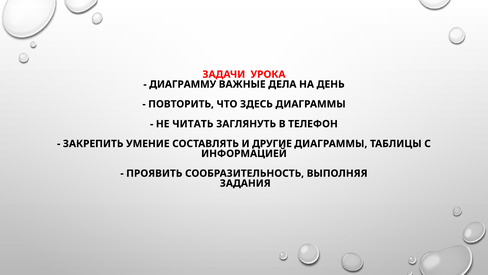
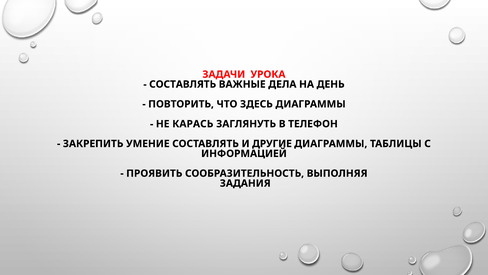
ДИАГРАММУ at (183, 84): ДИАГРАММУ -> СОСТАВЛЯТЬ
ЧИТАТЬ: ЧИТАТЬ -> КАРАСЬ
